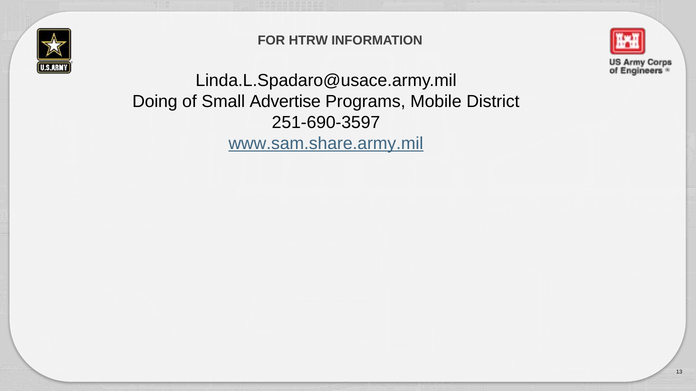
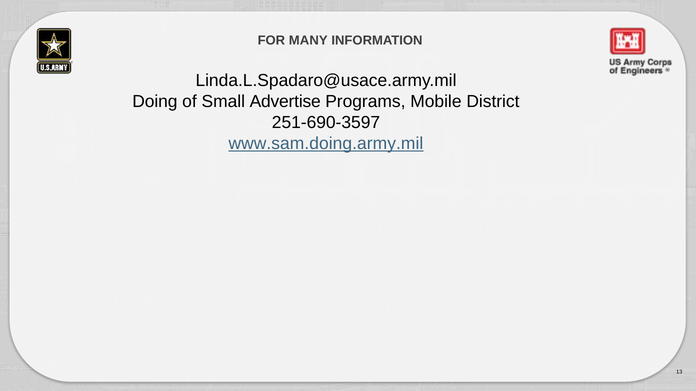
HTRW: HTRW -> MANY
www.sam.share.army.mil: www.sam.share.army.mil -> www.sam.doing.army.mil
